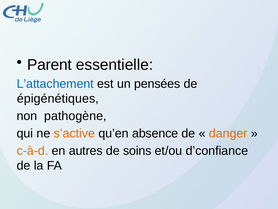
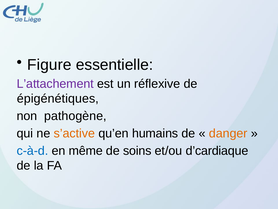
Parent: Parent -> Figure
L’attachement colour: blue -> purple
pensées: pensées -> réflexive
absence: absence -> humains
c-à-d colour: orange -> blue
autres: autres -> même
d’confiance: d’confiance -> d’cardiaque
